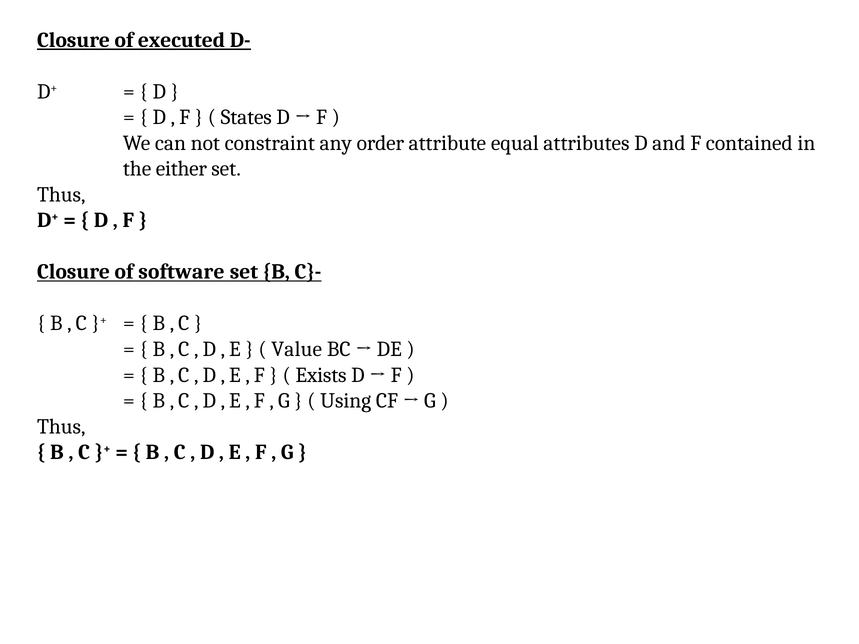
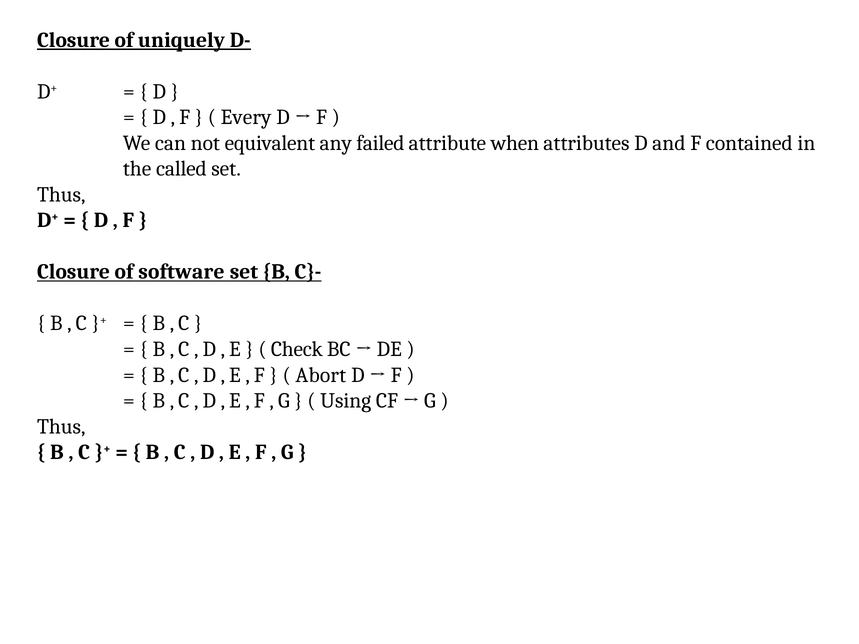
executed: executed -> uniquely
States: States -> Every
constraint: constraint -> equivalent
order: order -> failed
equal: equal -> when
either: either -> called
Value: Value -> Check
Exists: Exists -> Abort
